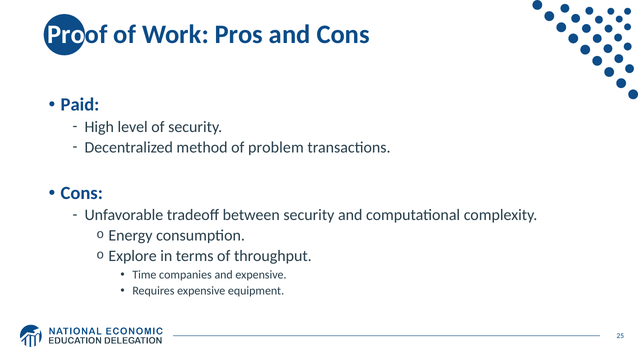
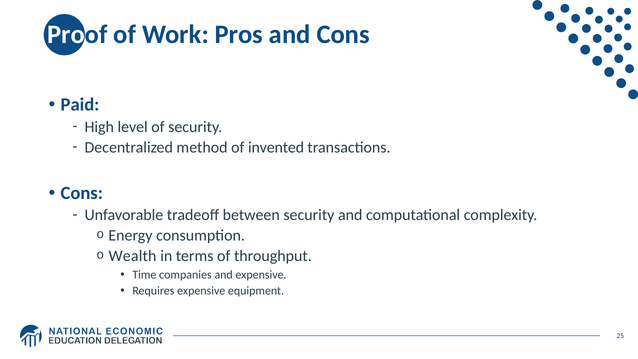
problem: problem -> invented
Explore: Explore -> Wealth
